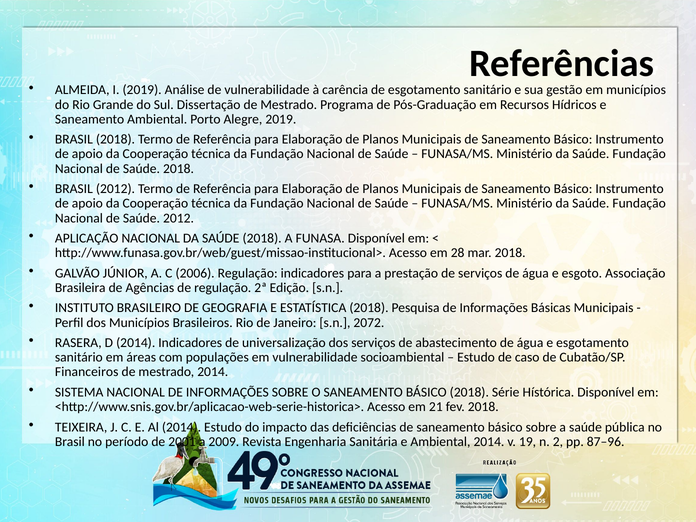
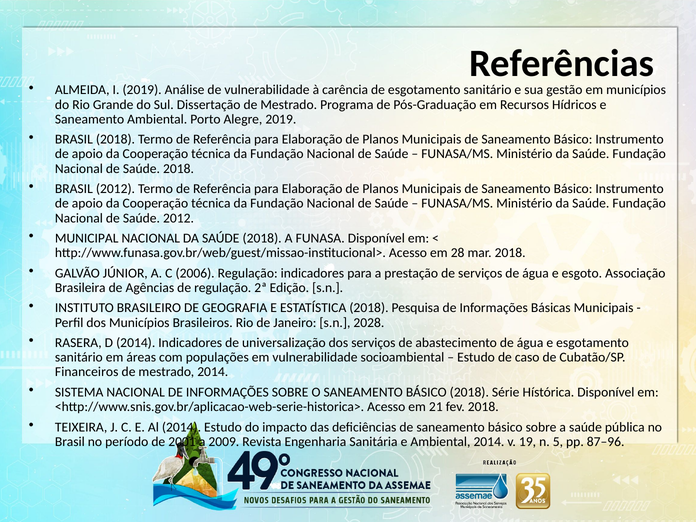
APLICAÇÃO: APLICAÇÃO -> MUNICIPAL
2072: 2072 -> 2028
2: 2 -> 5
